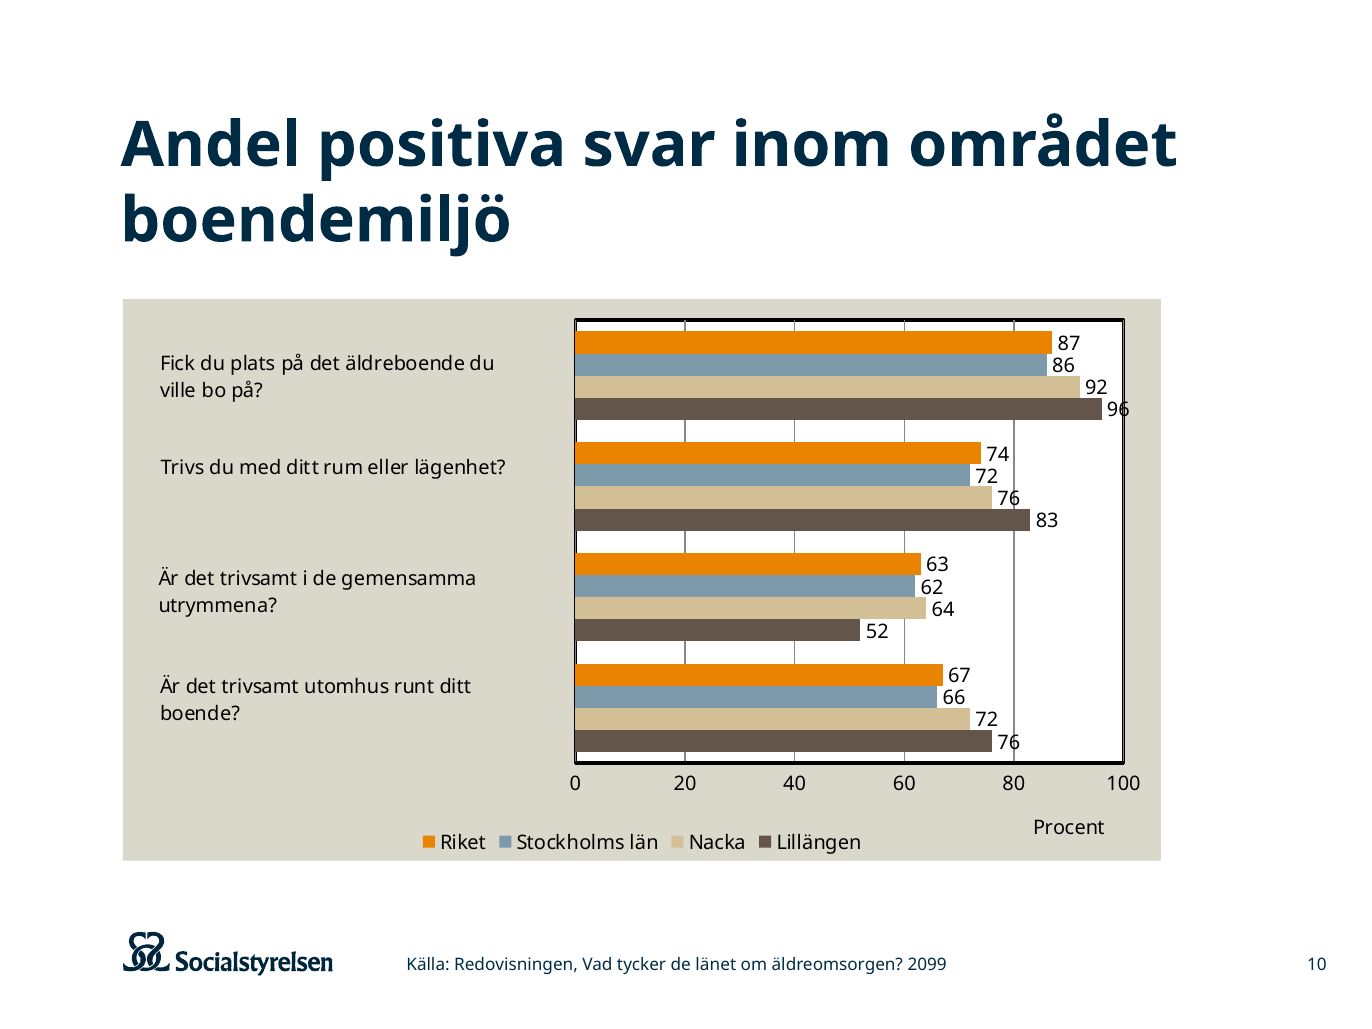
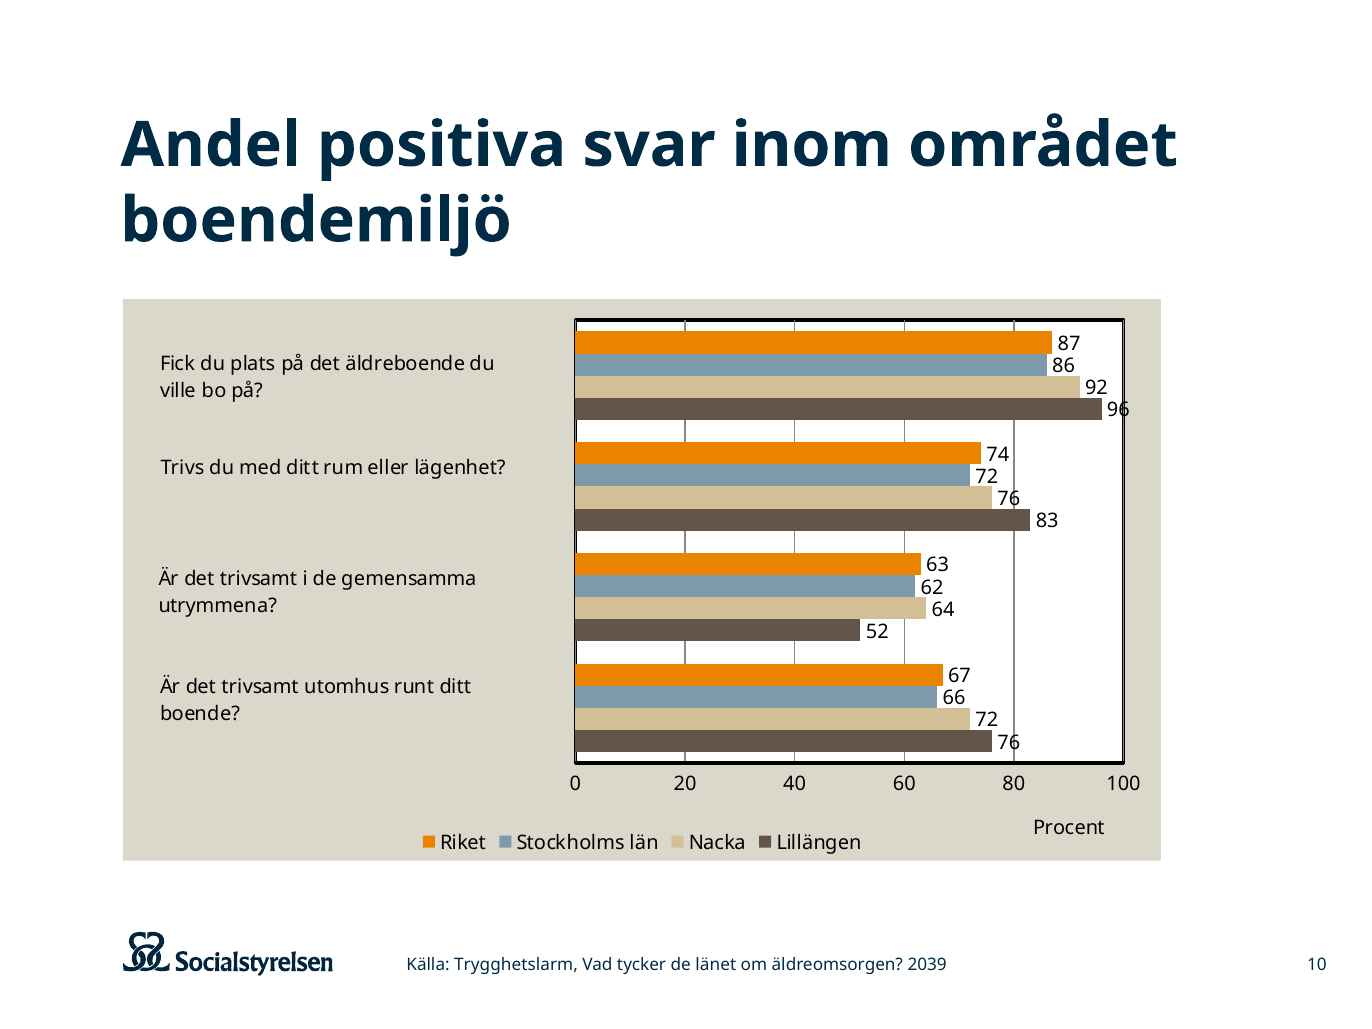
Redovisningen: Redovisningen -> Trygghetslarm
2099: 2099 -> 2039
